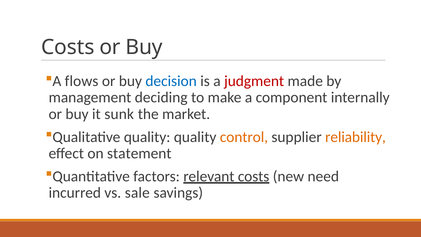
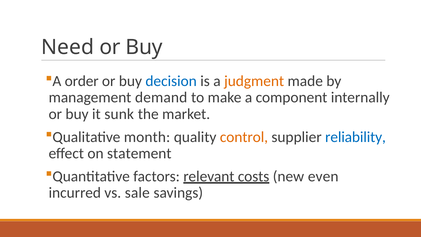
Costs at (68, 47): Costs -> Need
flows: flows -> order
judgment colour: red -> orange
deciding: deciding -> demand
Qualitative quality: quality -> month
reliability colour: orange -> blue
need: need -> even
